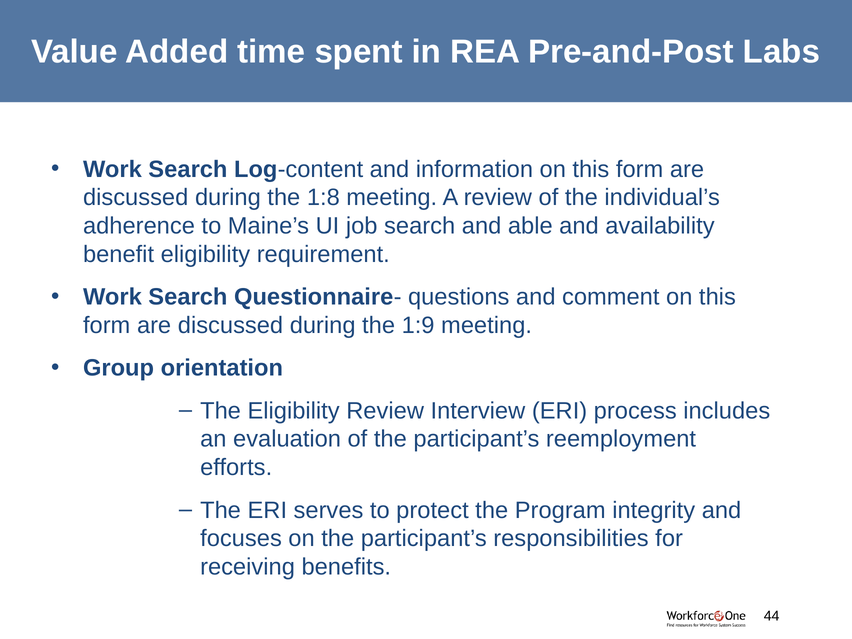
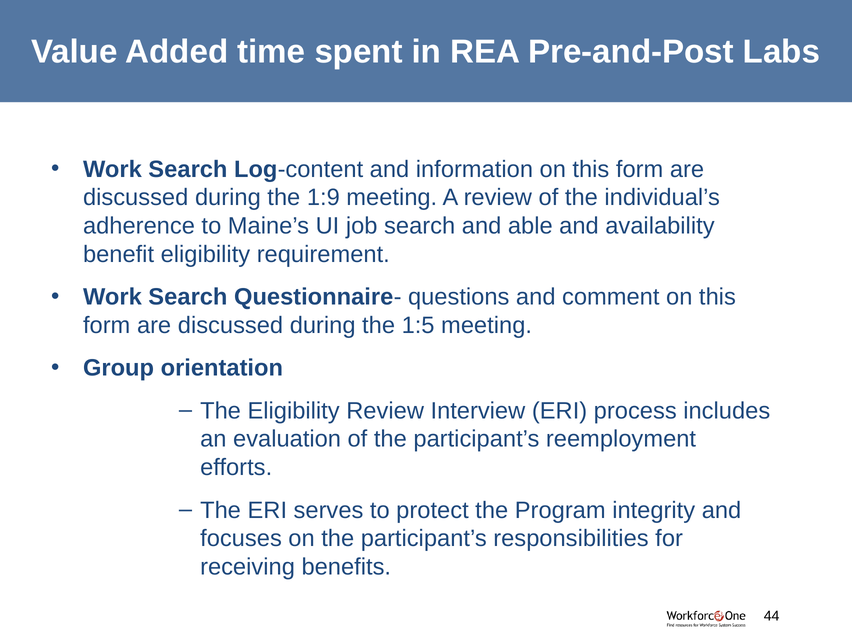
1:8: 1:8 -> 1:9
1:9: 1:9 -> 1:5
